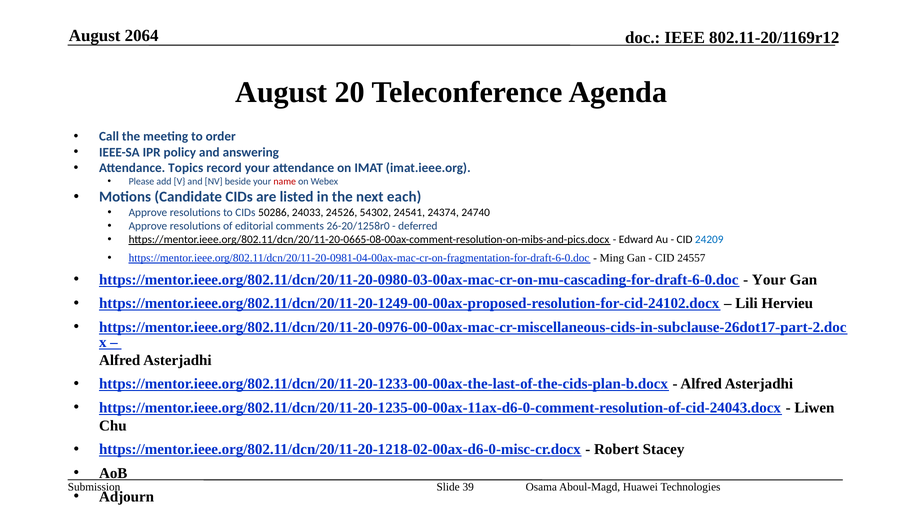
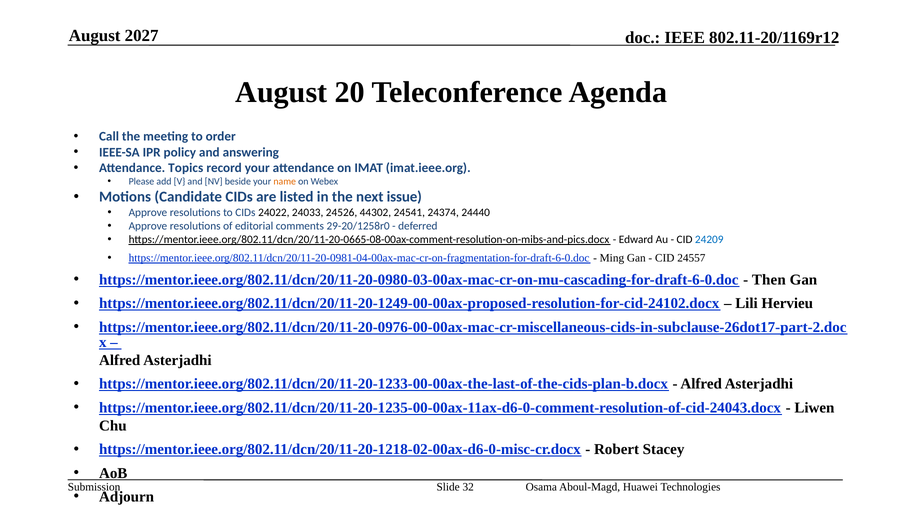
2064: 2064 -> 2027
name colour: red -> orange
each: each -> issue
50286: 50286 -> 24022
54302: 54302 -> 44302
24740: 24740 -> 24440
26-20/1258r0: 26-20/1258r0 -> 29-20/1258r0
Your at (769, 280): Your -> Then
39: 39 -> 32
